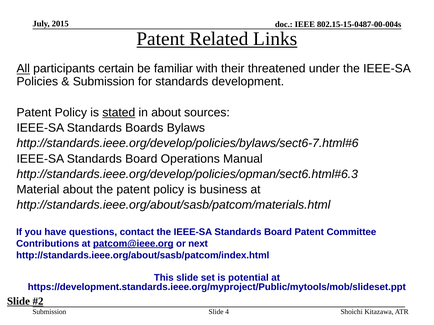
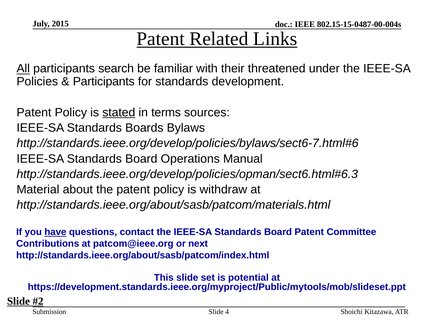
certain: certain -> search
Submission at (104, 82): Submission -> Participants
in about: about -> terms
business: business -> withdraw
have underline: none -> present
patcom@ieee.org underline: present -> none
